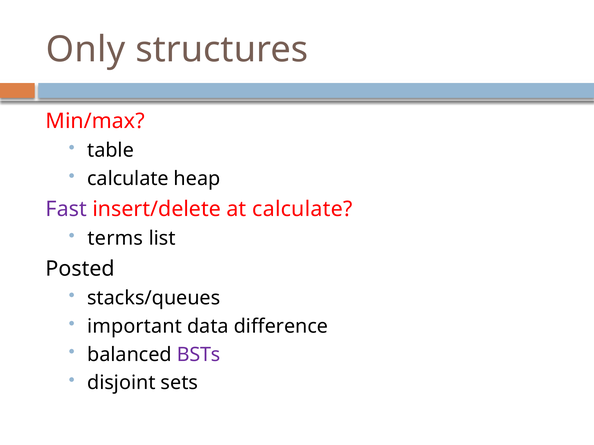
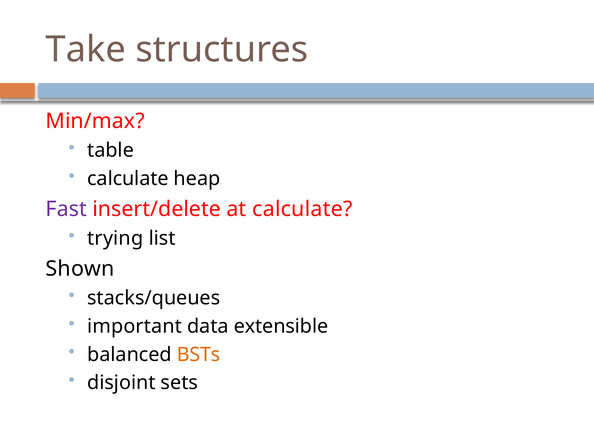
Only: Only -> Take
terms: terms -> trying
Posted: Posted -> Shown
difference: difference -> extensible
BSTs colour: purple -> orange
